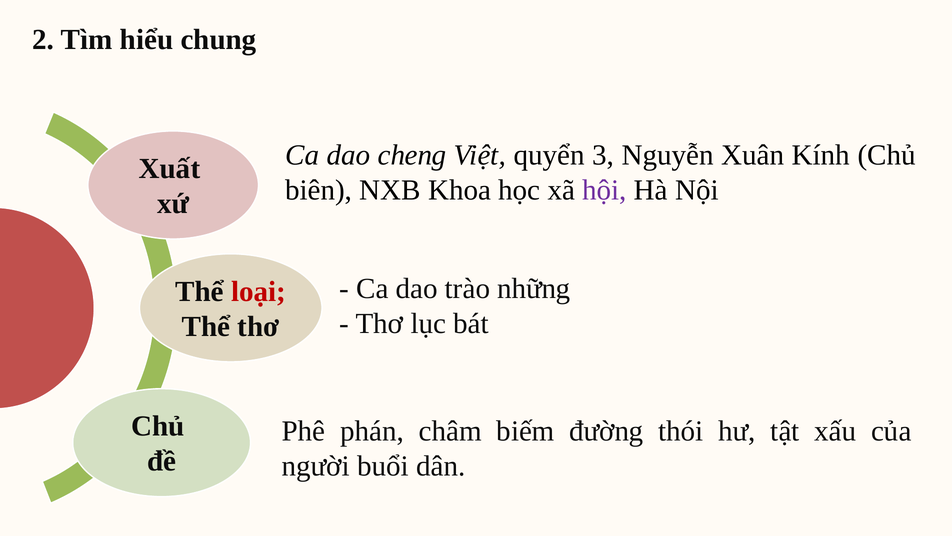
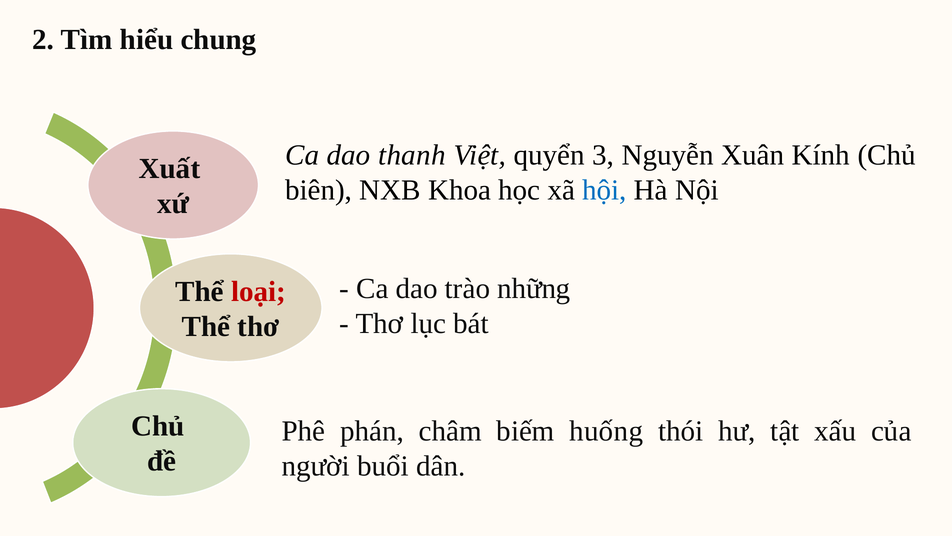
cheng: cheng -> thanh
hội colour: purple -> blue
đường: đường -> huống
